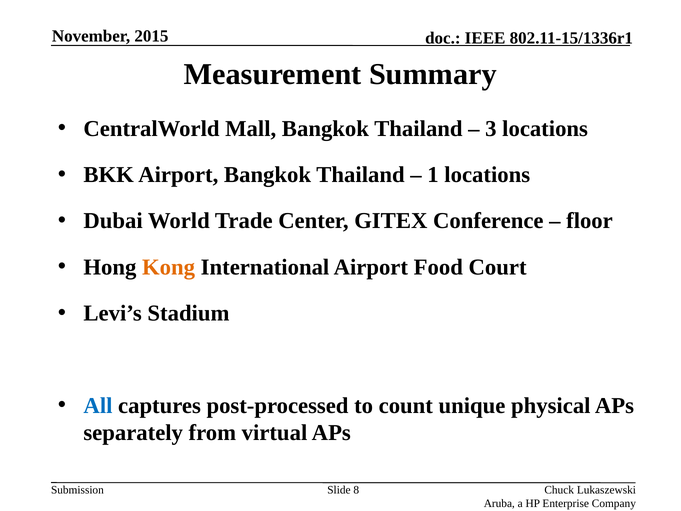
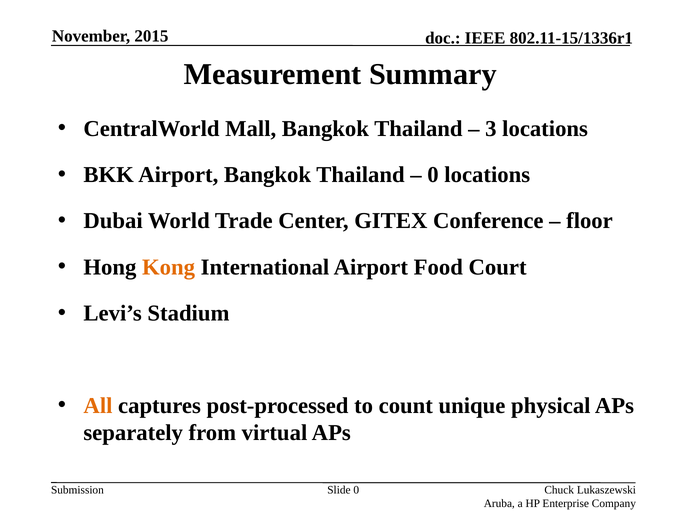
1 at (433, 175): 1 -> 0
All colour: blue -> orange
Slide 8: 8 -> 0
